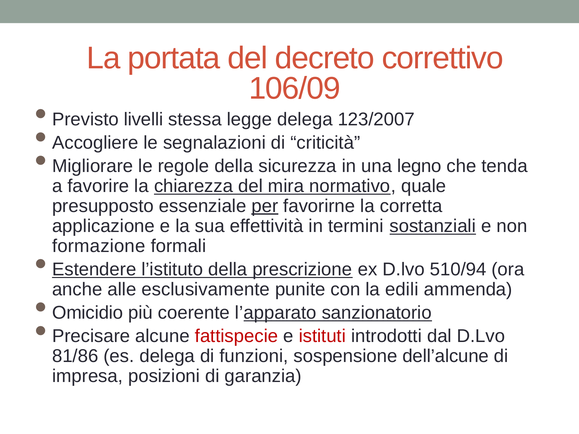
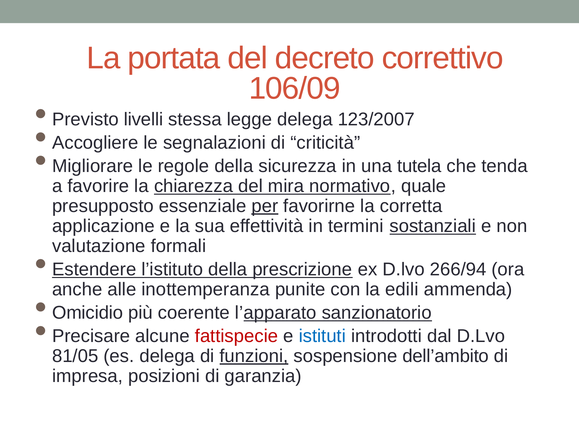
legno: legno -> tutela
formazione: formazione -> valutazione
510/94: 510/94 -> 266/94
esclusivamente: esclusivamente -> inottemperanza
istituti colour: red -> blue
81/86: 81/86 -> 81/05
funzioni underline: none -> present
dell’alcune: dell’alcune -> dell’ambito
